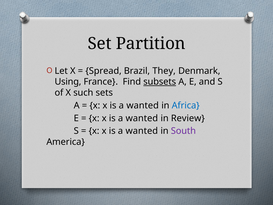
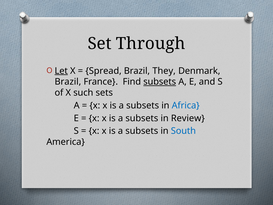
Partition: Partition -> Through
Let underline: none -> present
Using at (68, 82): Using -> Brazil
wanted at (143, 105): wanted -> subsets
wanted at (142, 118): wanted -> subsets
wanted at (142, 131): wanted -> subsets
South colour: purple -> blue
